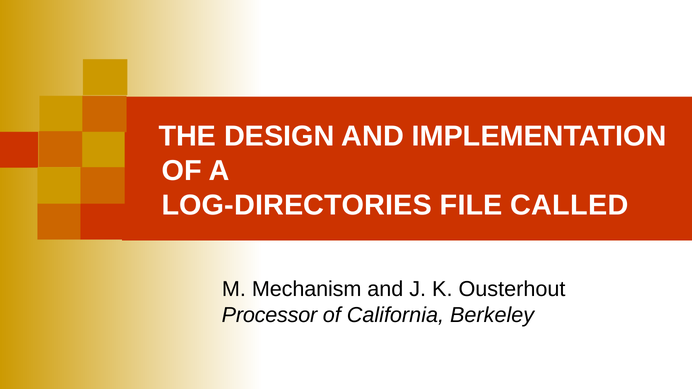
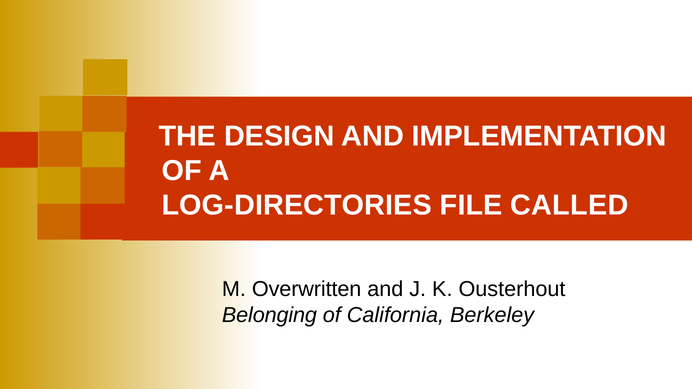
Mechanism: Mechanism -> Overwritten
Processor: Processor -> Belonging
